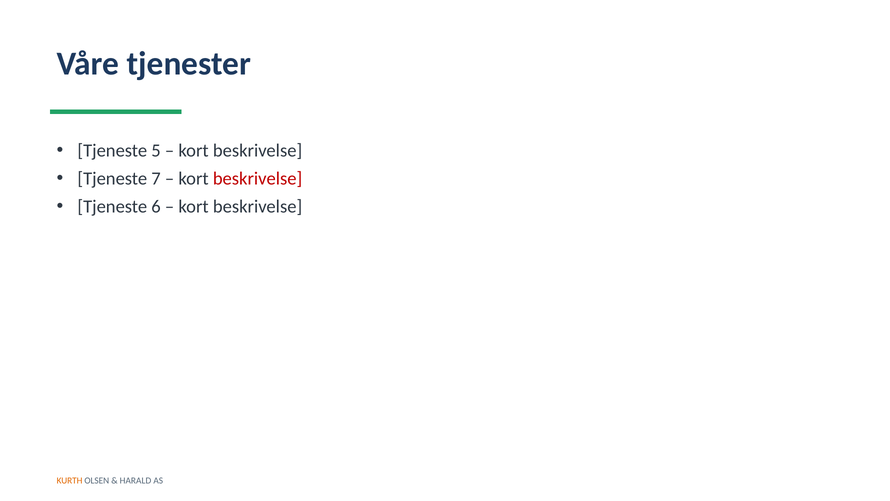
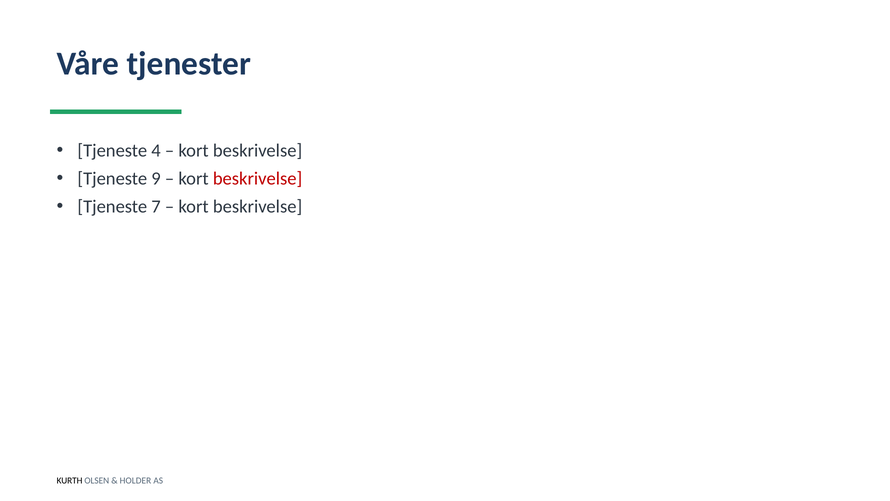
5: 5 -> 4
7: 7 -> 9
6: 6 -> 7
KURTH colour: orange -> black
HARALD: HARALD -> HOLDER
